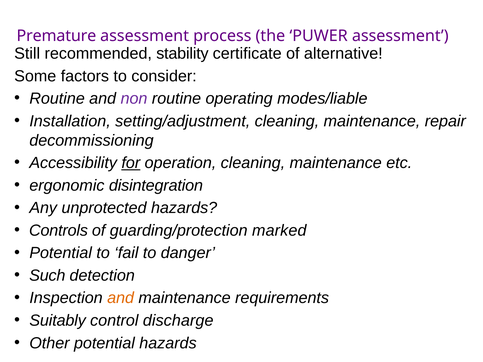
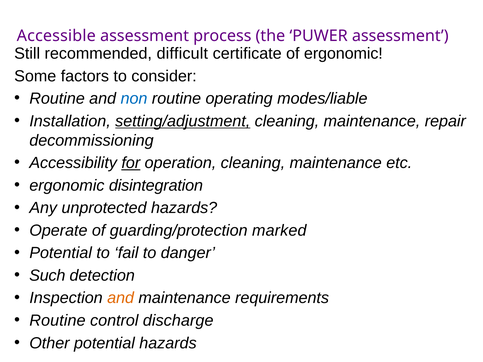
Premature: Premature -> Accessible
stability: stability -> difficult
of alternative: alternative -> ergonomic
non colour: purple -> blue
setting/adjustment underline: none -> present
Controls: Controls -> Operate
Suitably at (58, 321): Suitably -> Routine
